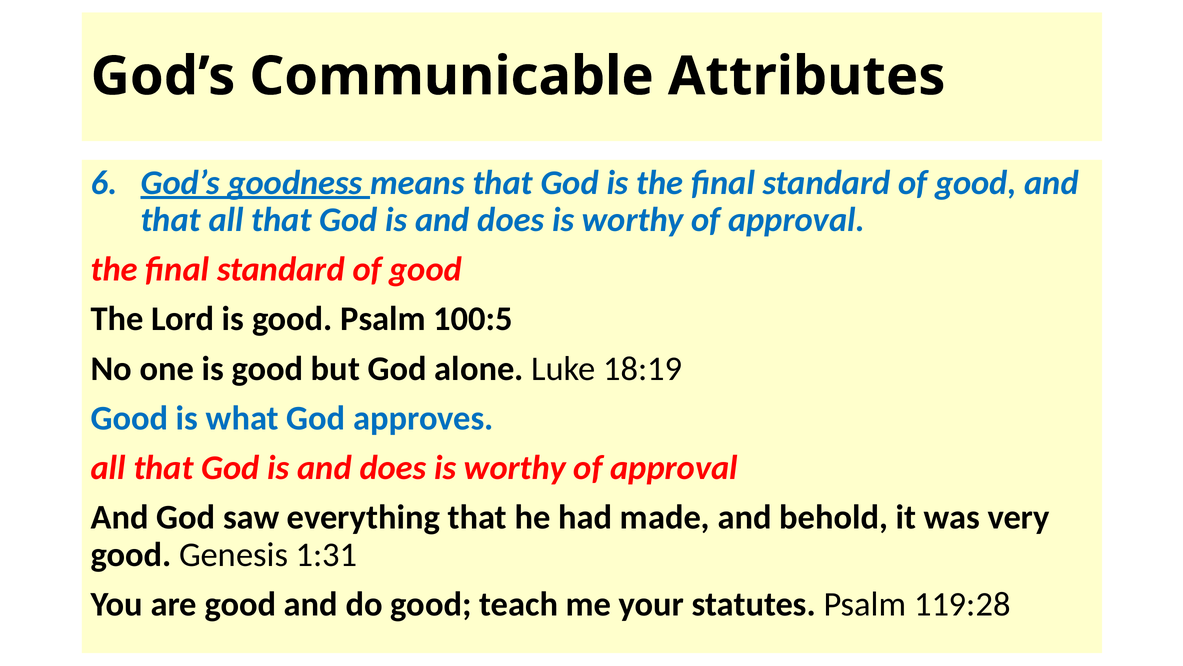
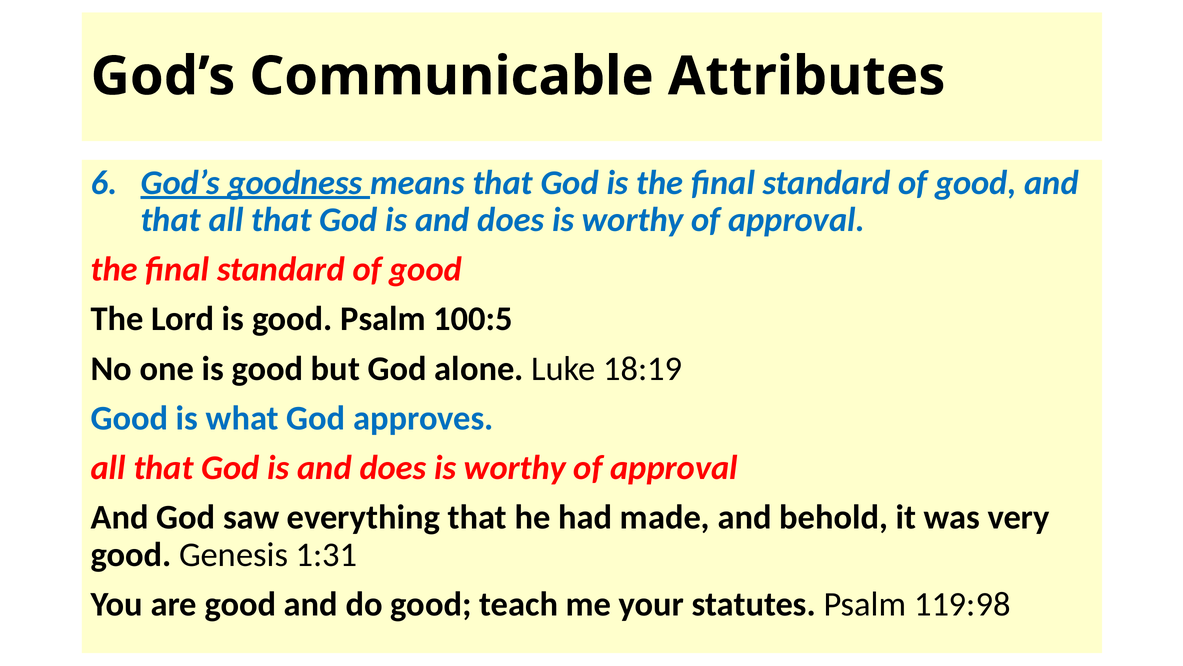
119:28: 119:28 -> 119:98
